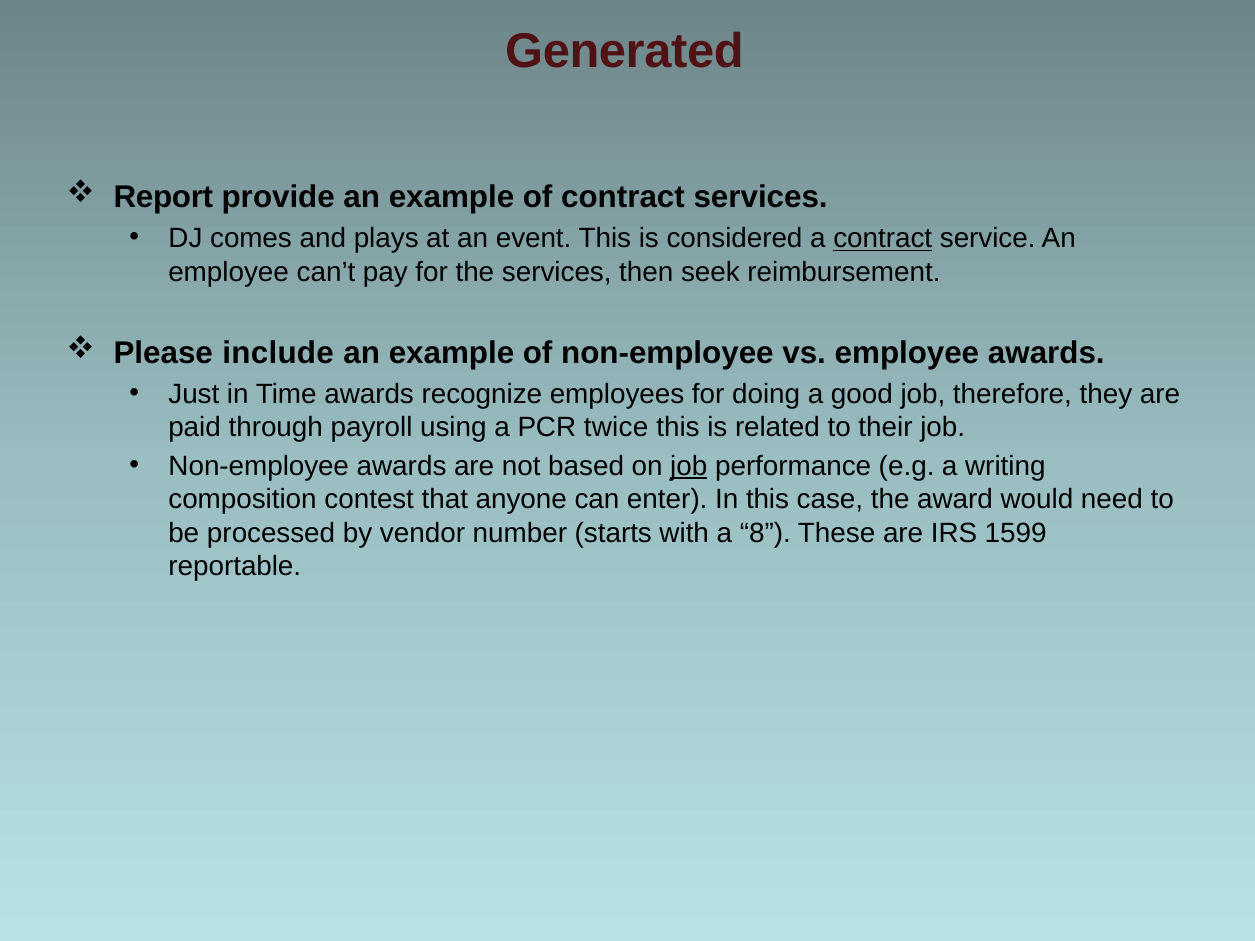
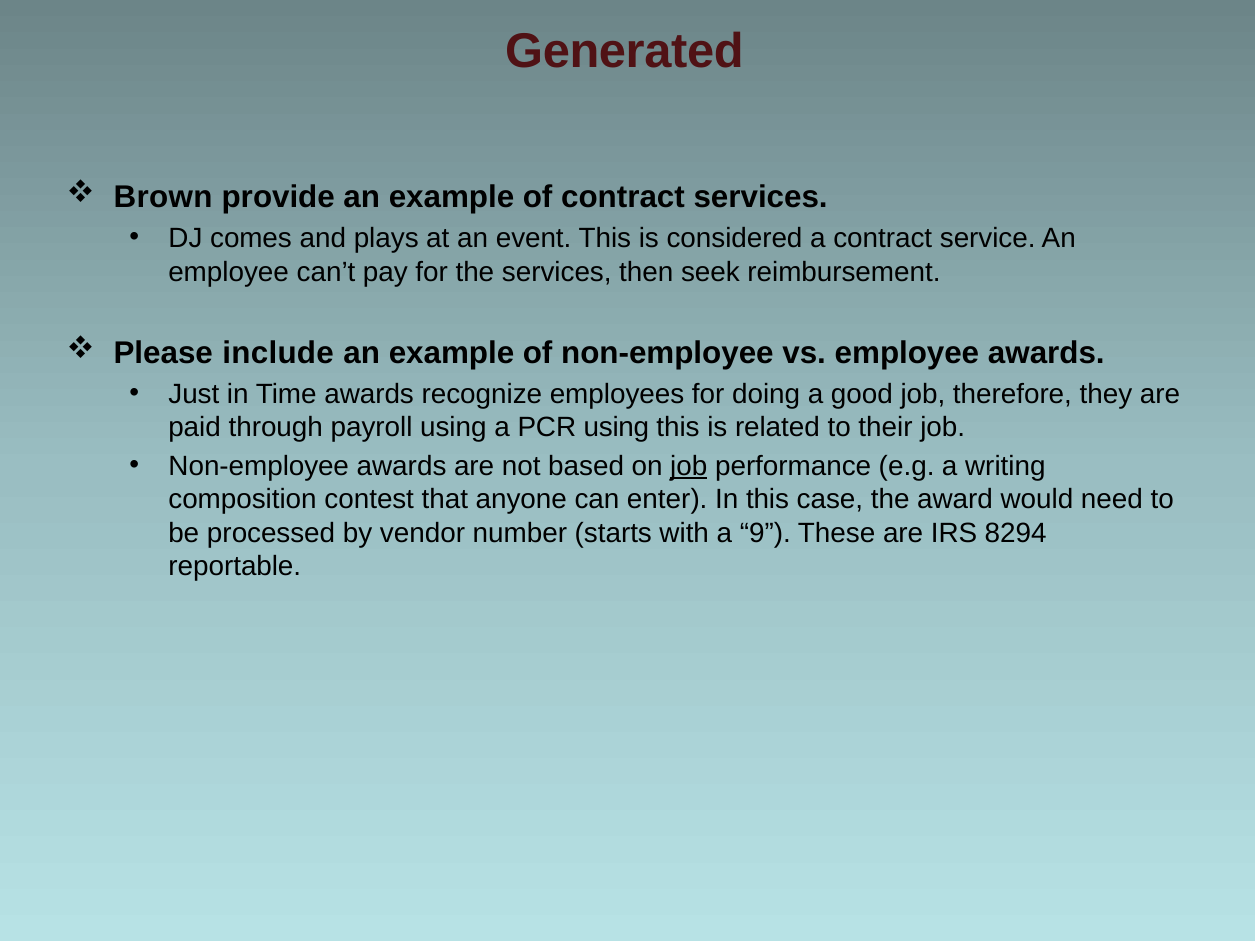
Report: Report -> Brown
contract at (883, 238) underline: present -> none
PCR twice: twice -> using
8: 8 -> 9
1599: 1599 -> 8294
